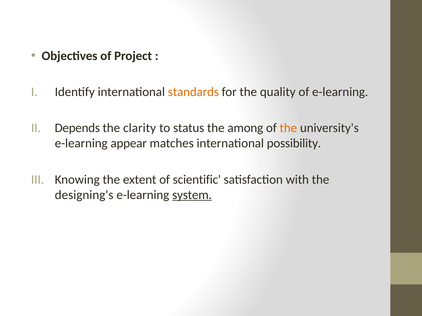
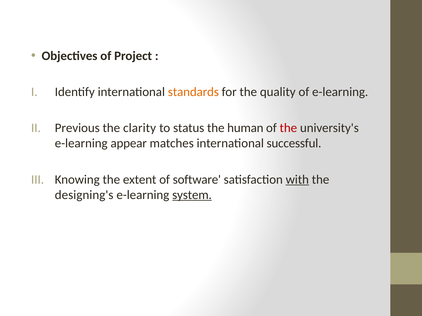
Depends: Depends -> Previous
among: among -> human
the at (288, 128) colour: orange -> red
possibility: possibility -> successful
scientific: scientific -> software
with underline: none -> present
